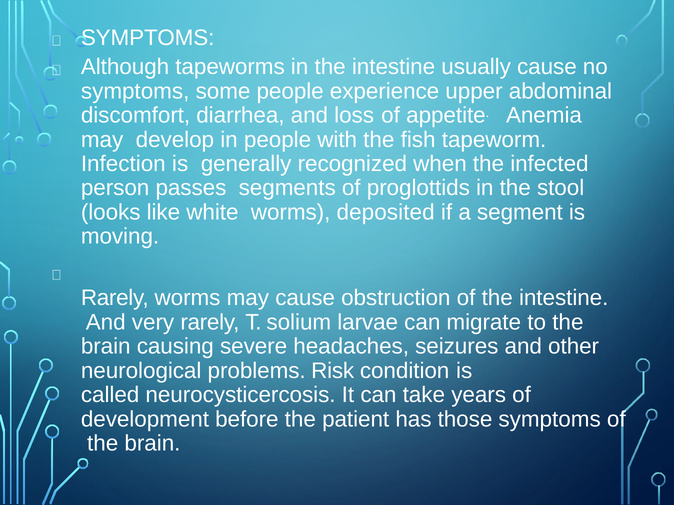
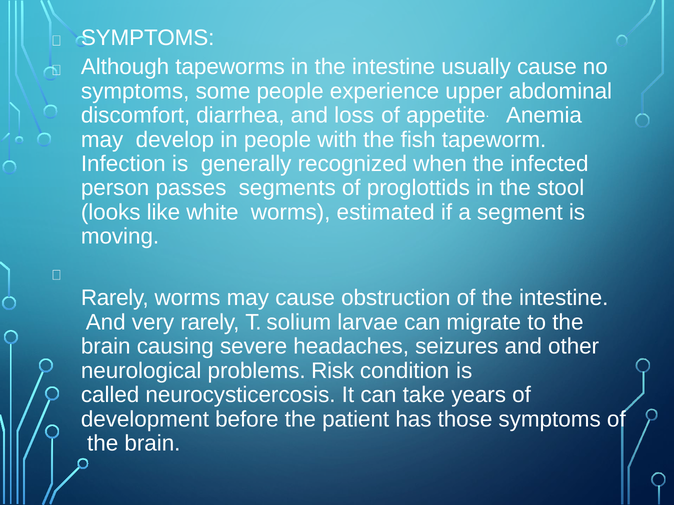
deposited: deposited -> estimated
